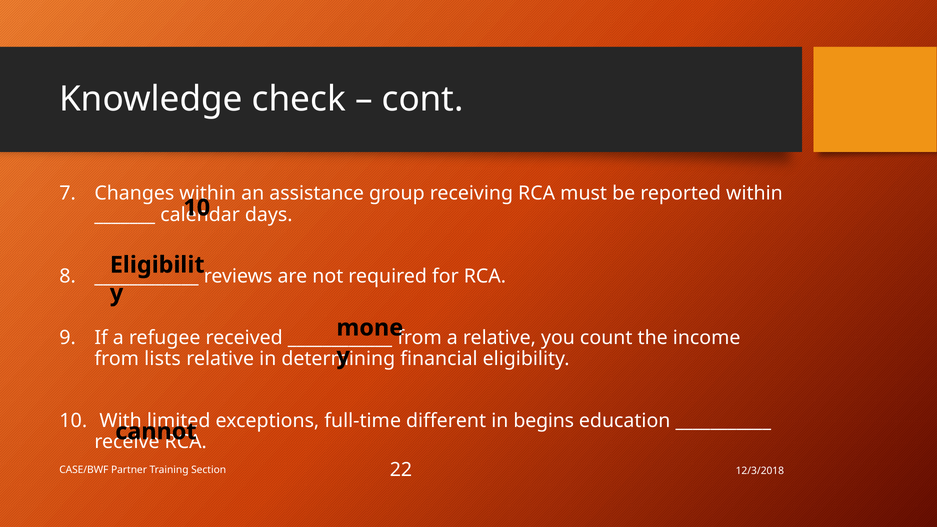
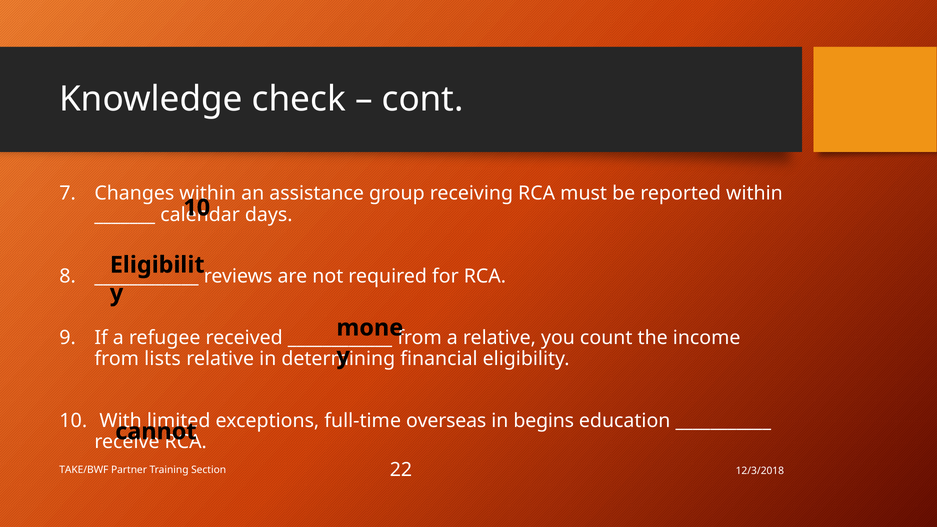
different: different -> overseas
CASE/BWF: CASE/BWF -> TAKE/BWF
